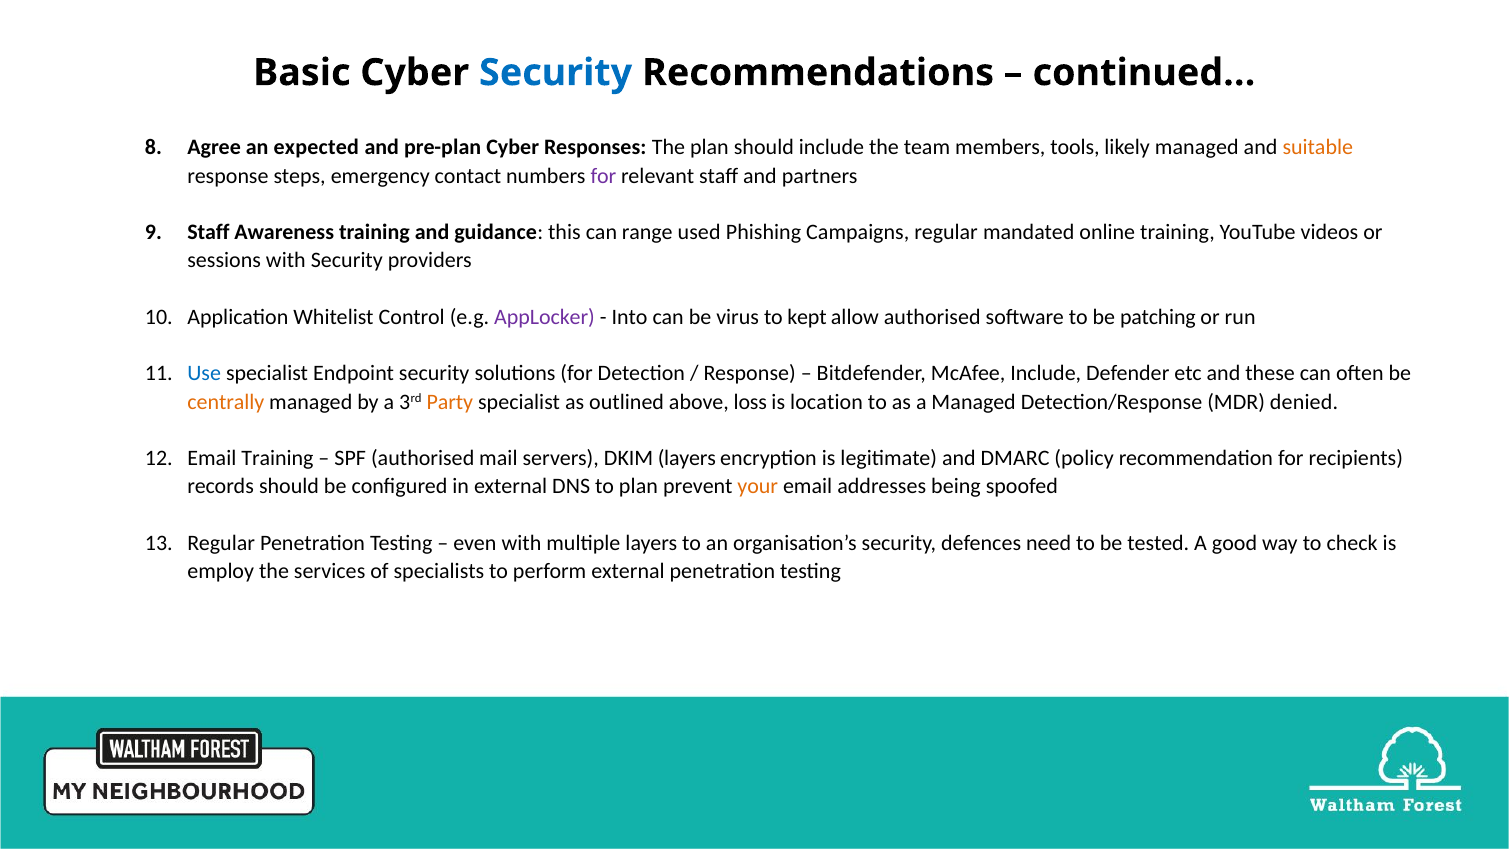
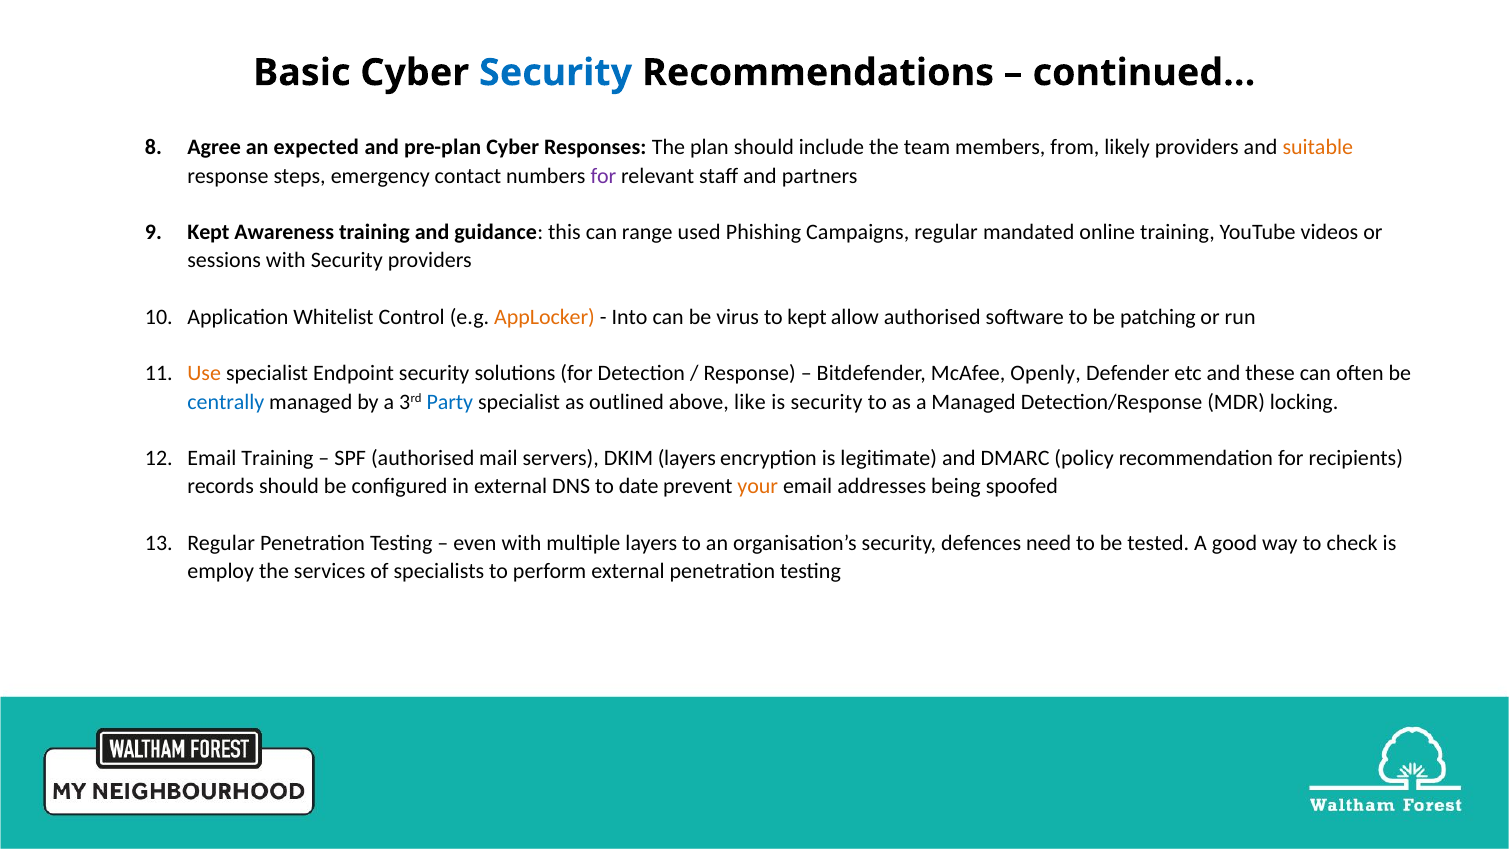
tools: tools -> from
likely managed: managed -> providers
Staff at (208, 232): Staff -> Kept
AppLocker colour: purple -> orange
Use colour: blue -> orange
McAfee Include: Include -> Openly
centrally colour: orange -> blue
Party colour: orange -> blue
loss: loss -> like
is location: location -> security
denied: denied -> locking
to plan: plan -> date
